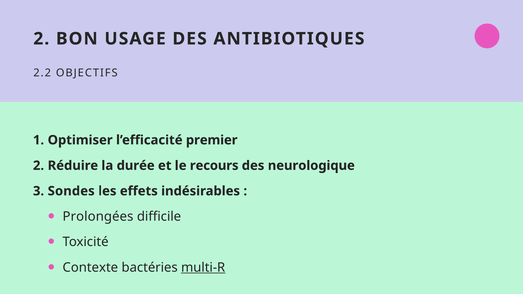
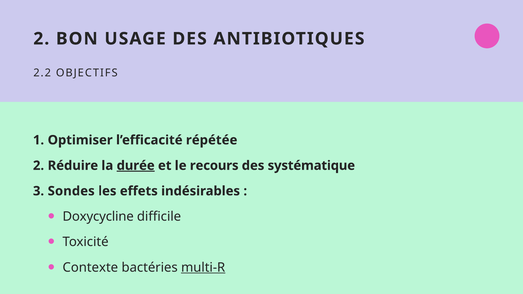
premier: premier -> répétée
durée underline: none -> present
neurologique: neurologique -> systématique
Prolongées: Prolongées -> Doxycycline
